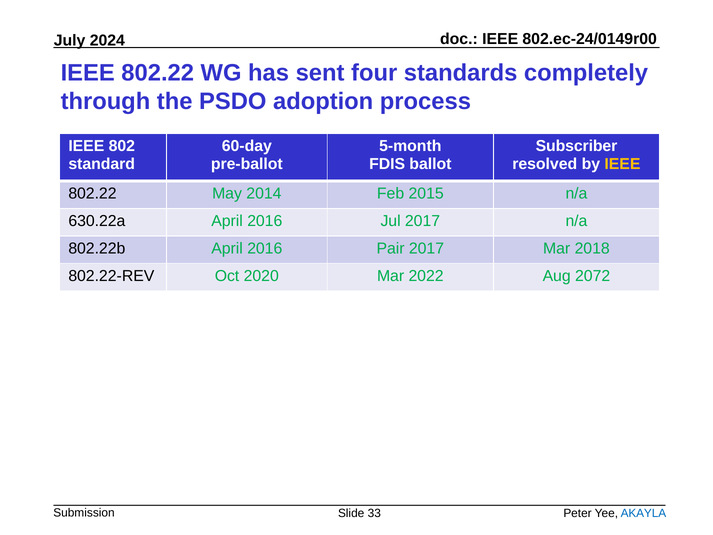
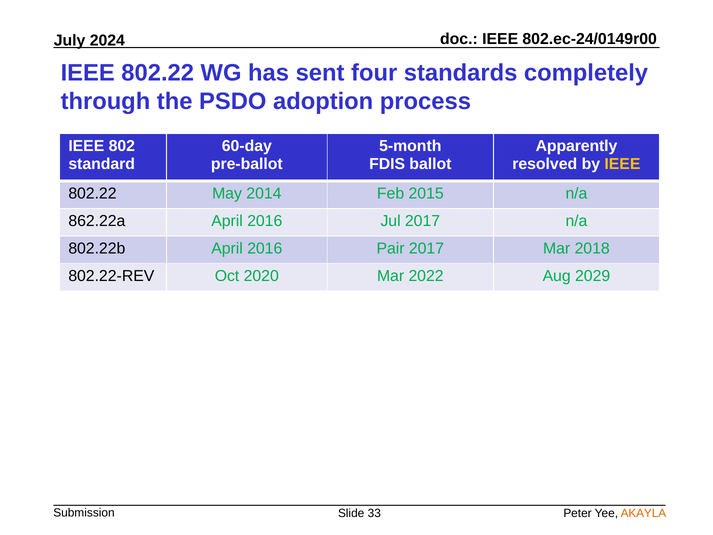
Subscriber: Subscriber -> Apparently
630.22a: 630.22a -> 862.22a
2072: 2072 -> 2029
AKAYLA colour: blue -> orange
